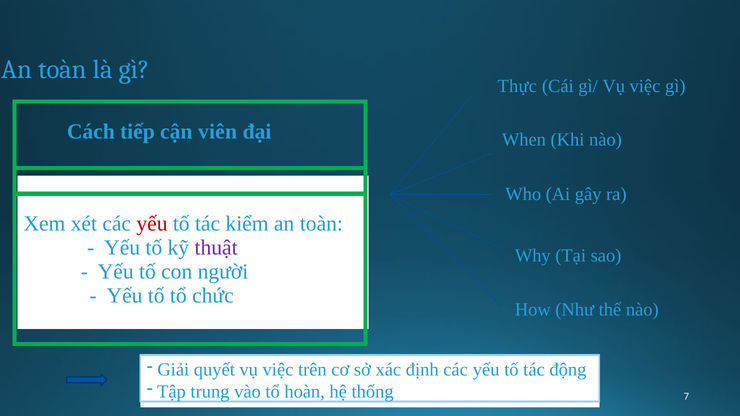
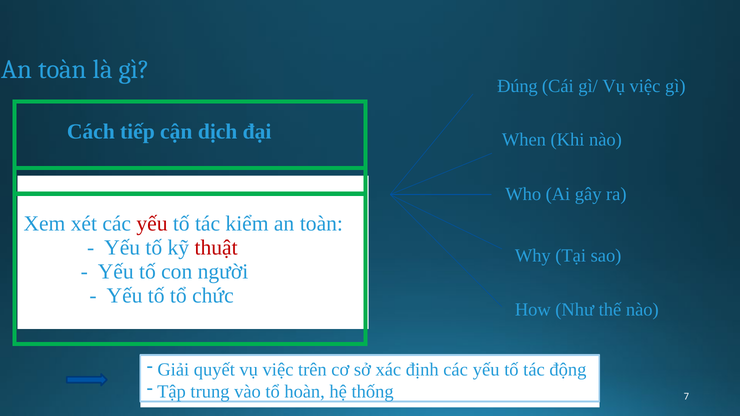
Thực: Thực -> Đúng
viên: viên -> dịch
thuật colour: purple -> red
